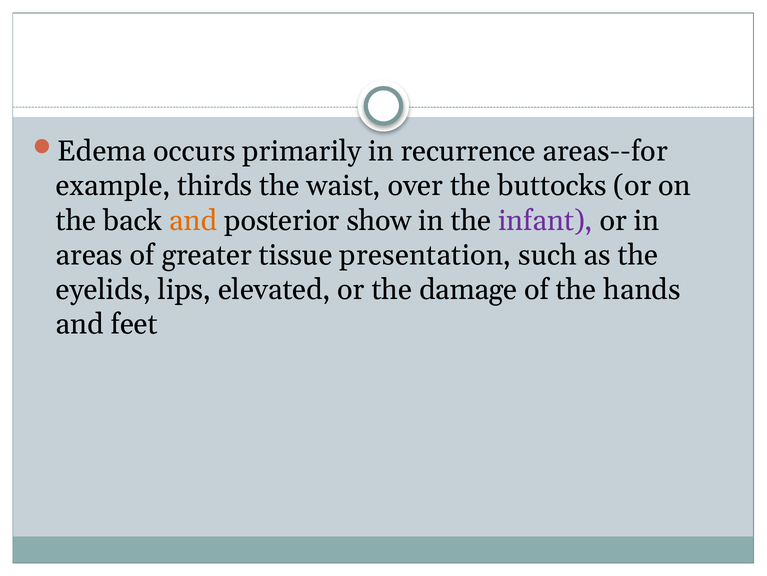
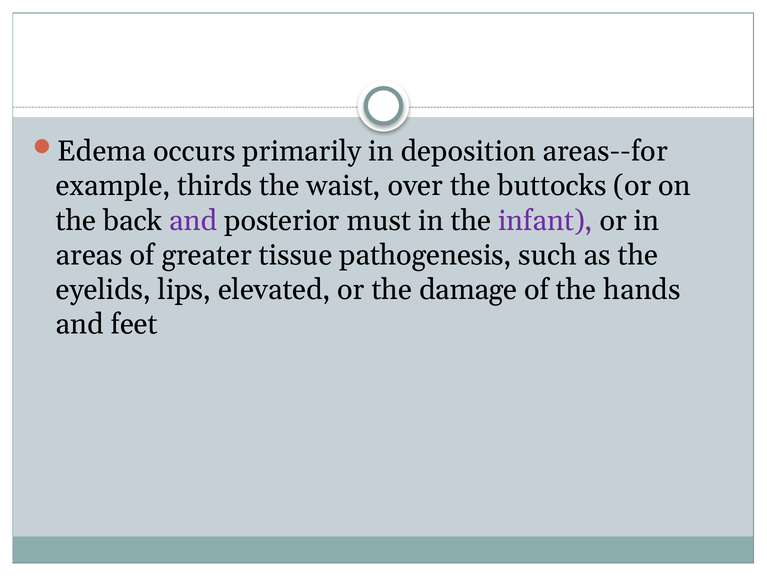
recurrence: recurrence -> deposition
and at (193, 220) colour: orange -> purple
show: show -> must
presentation: presentation -> pathogenesis
